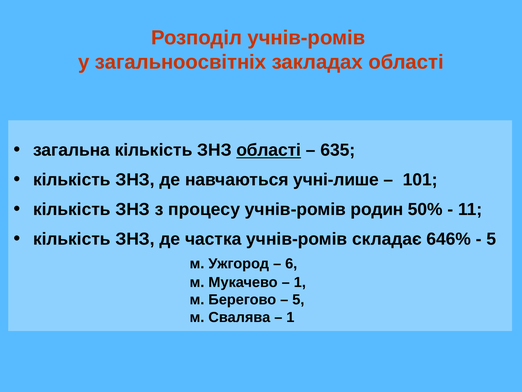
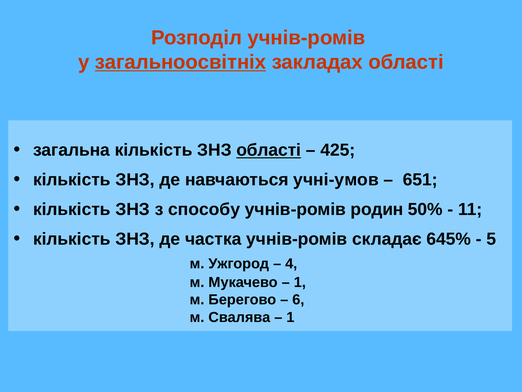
загальноосвітніх underline: none -> present
635: 635 -> 425
учні-лише: учні-лише -> учні-умов
101: 101 -> 651
процесу: процесу -> способу
646%: 646% -> 645%
6: 6 -> 4
5 at (298, 299): 5 -> 6
